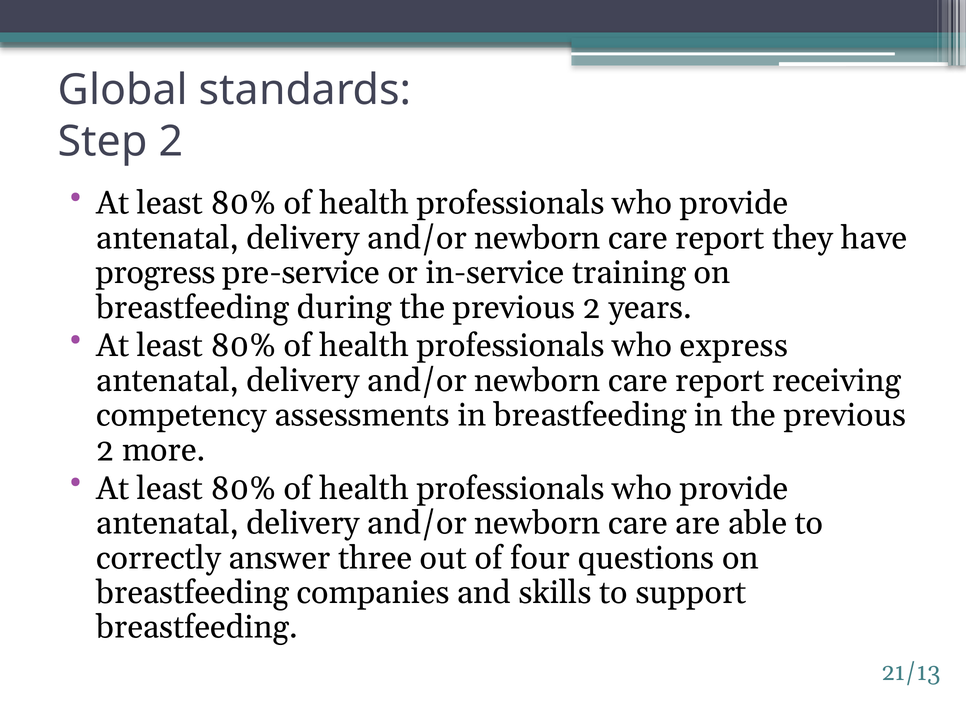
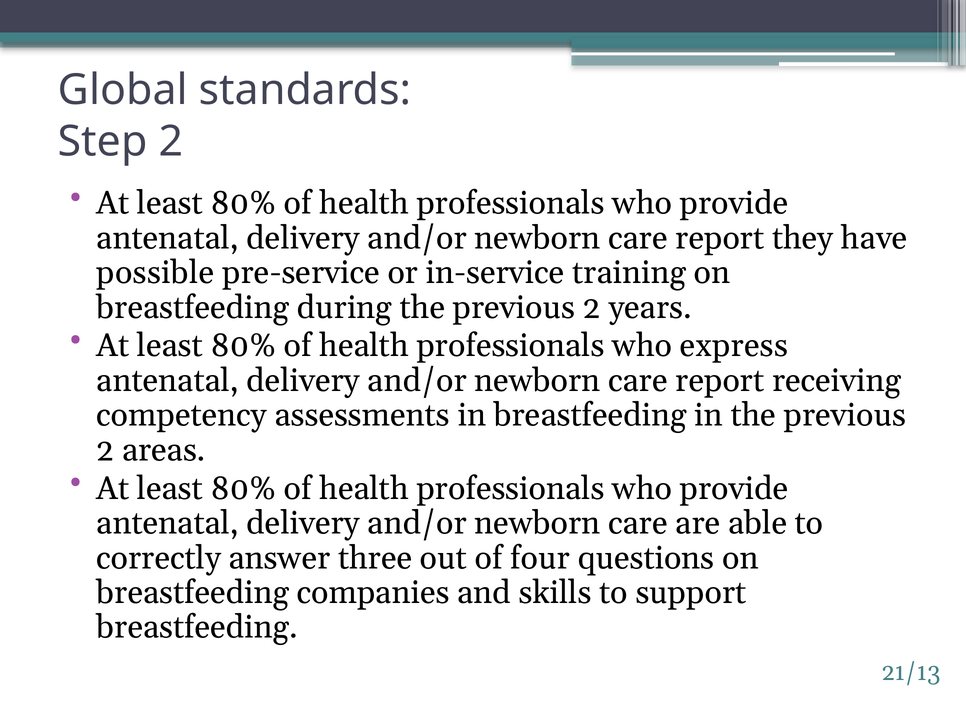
progress: progress -> possible
more: more -> areas
